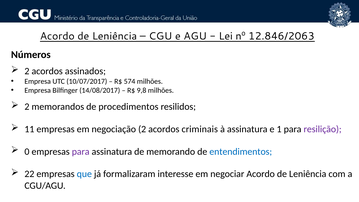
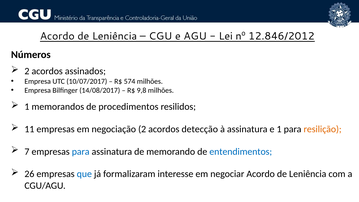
12.846/2063: 12.846/2063 -> 12.846/2012
2 at (27, 107): 2 -> 1
criminais: criminais -> detecção
resilição colour: purple -> orange
0: 0 -> 7
para at (81, 152) colour: purple -> blue
22: 22 -> 26
